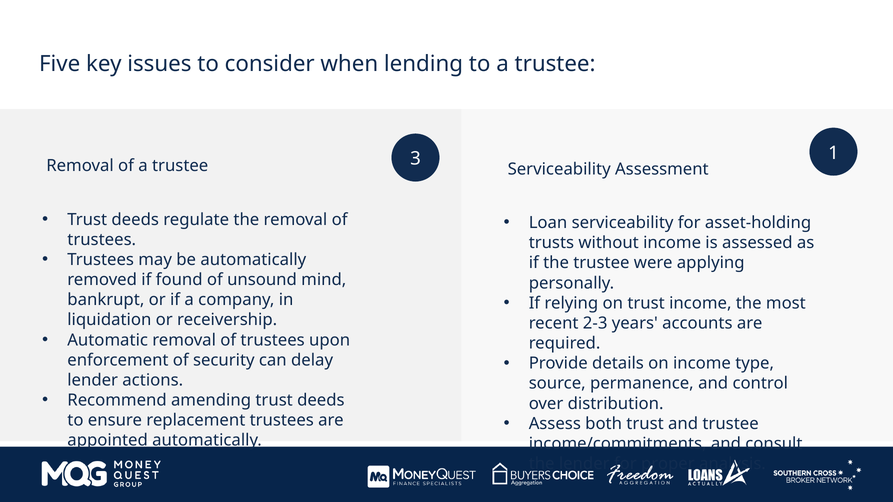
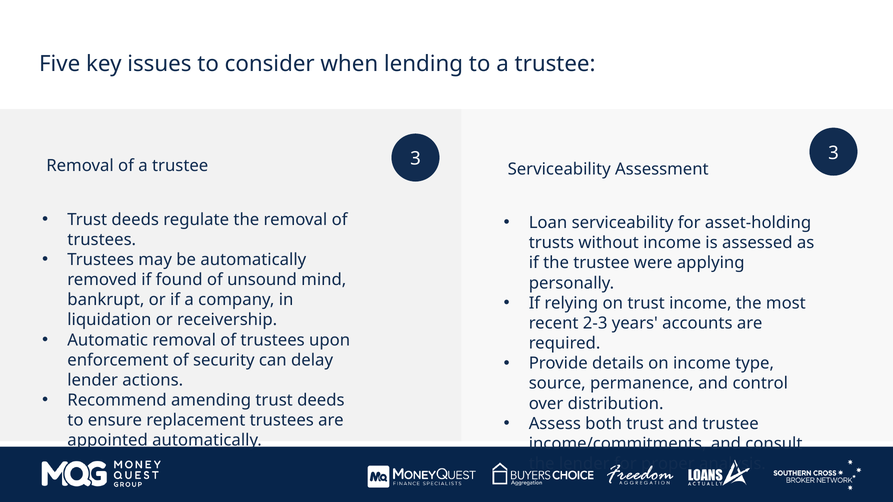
3 1: 1 -> 3
